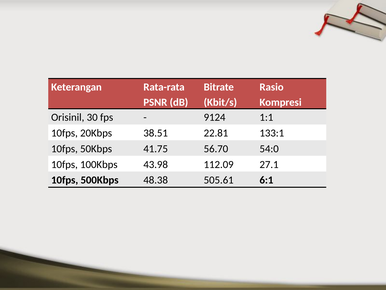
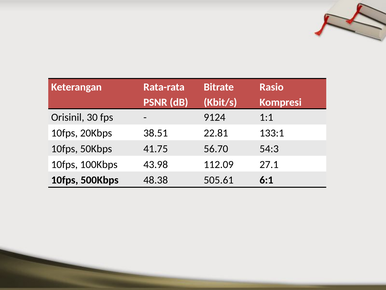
54:0: 54:0 -> 54:3
